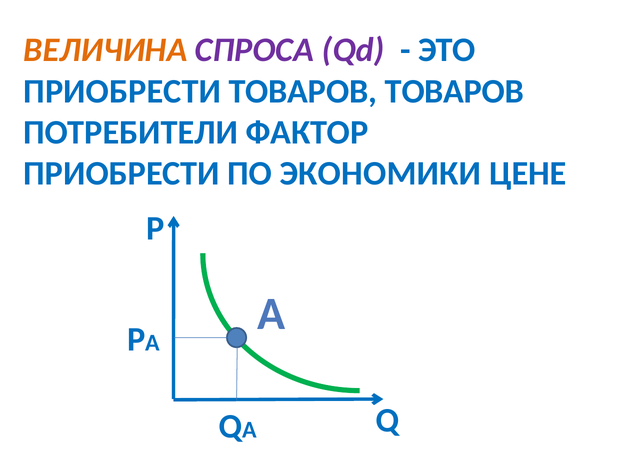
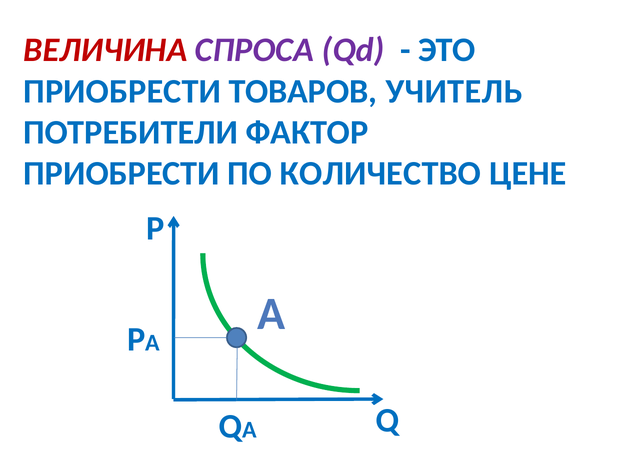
ВЕЛИЧИНА colour: orange -> red
ТОВАРОВ ТОВАРОВ: ТОВАРОВ -> УЧИТЕЛЬ
ЭКОНОМИКИ: ЭКОНОМИКИ -> КОЛИЧЕСТВО
